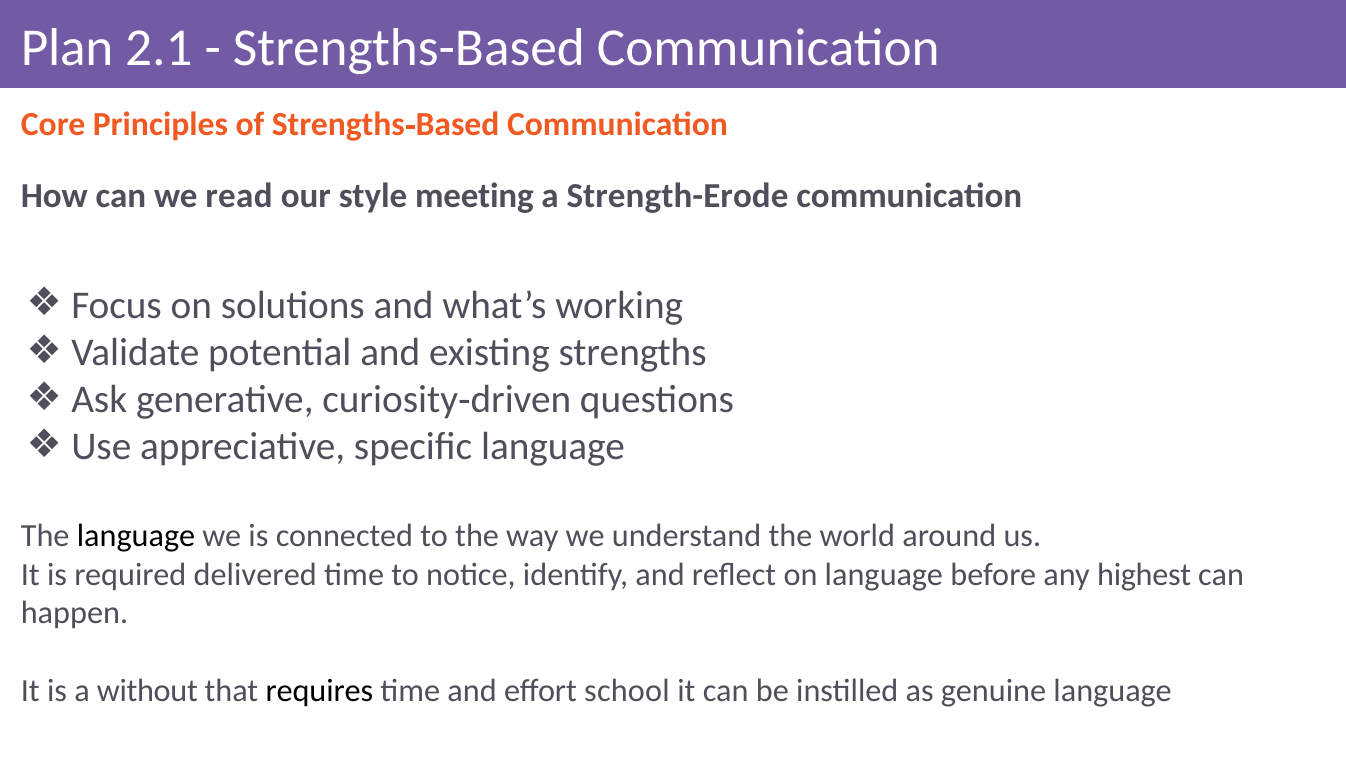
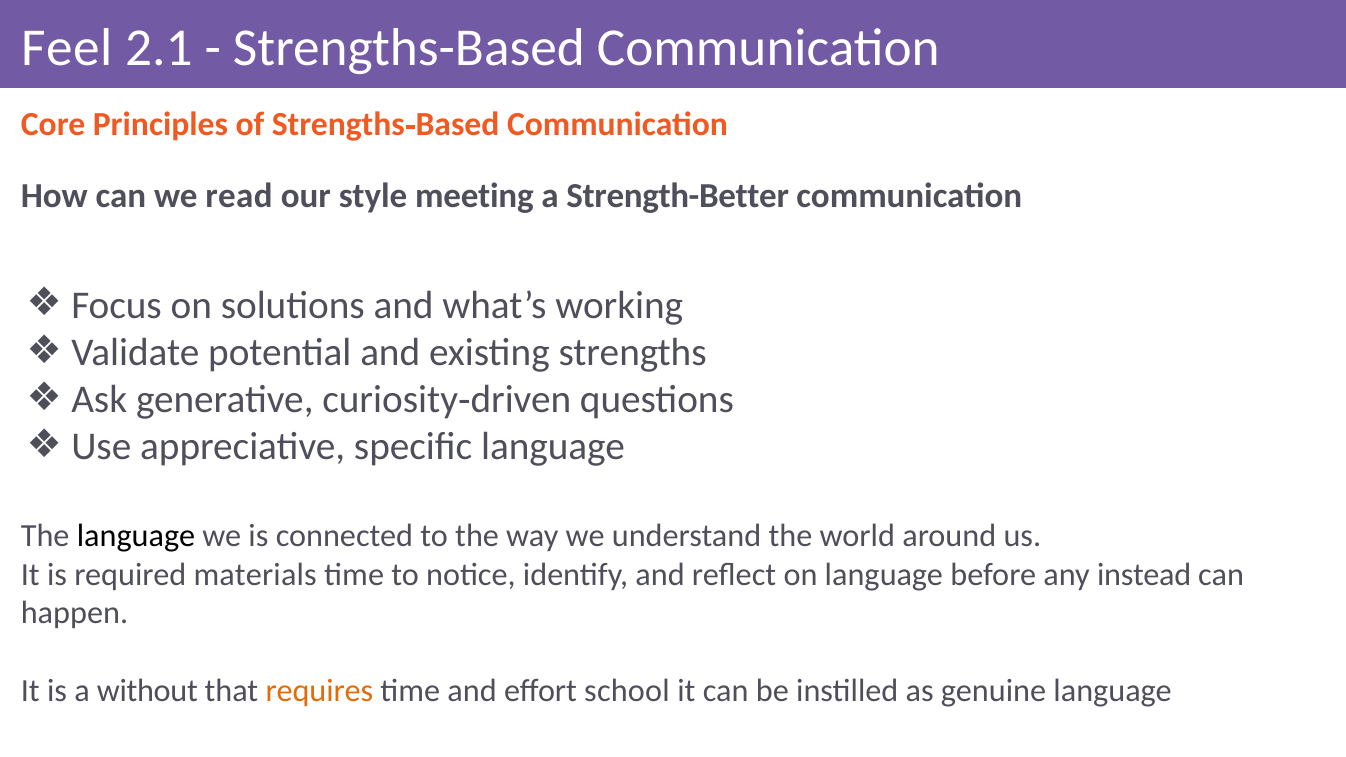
Plan: Plan -> Feel
Strength-Erode: Strength-Erode -> Strength-Better
delivered: delivered -> materials
highest: highest -> instead
requires colour: black -> orange
